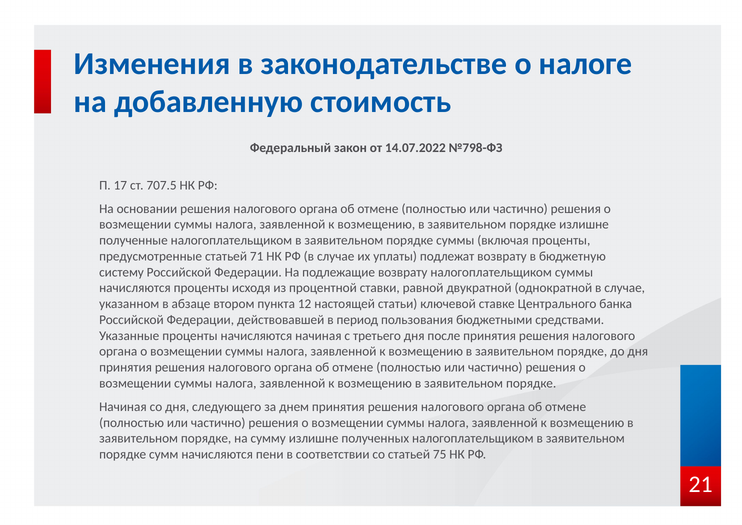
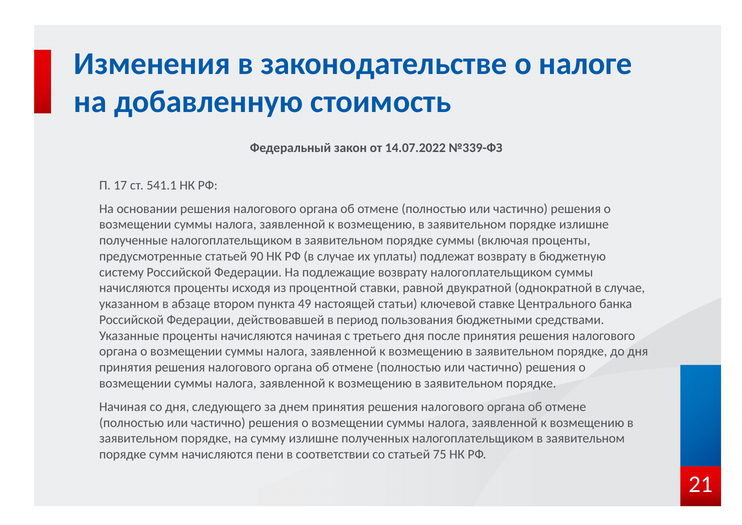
№798-ФЗ: №798-ФЗ -> №339-ФЗ
707.5: 707.5 -> 541.1
71: 71 -> 90
12: 12 -> 49
